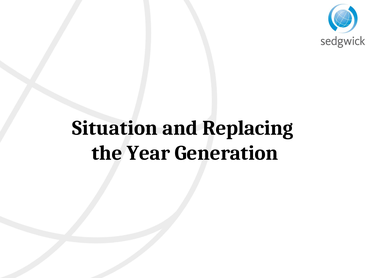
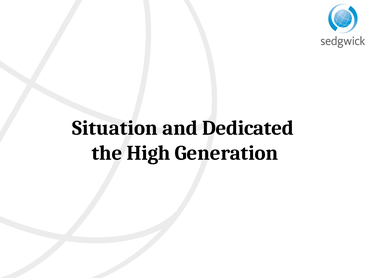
Replacing: Replacing -> Dedicated
Year: Year -> High
